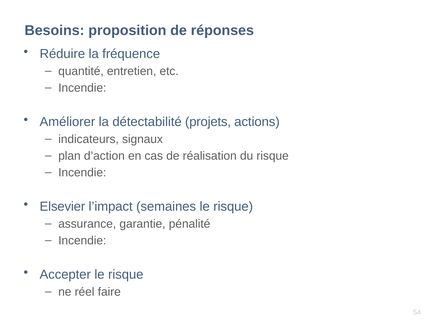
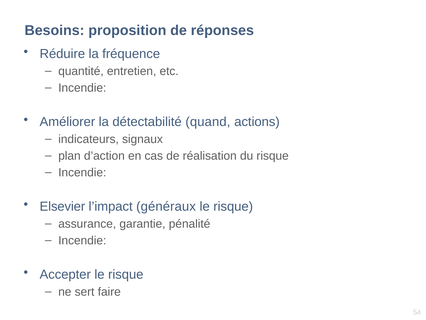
projets: projets -> quand
semaines: semaines -> généraux
réel: réel -> sert
